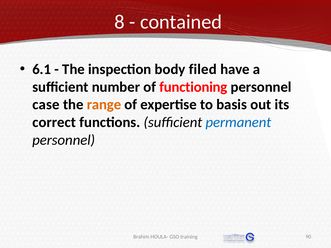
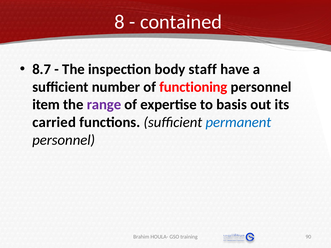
6.1: 6.1 -> 8.7
filed: filed -> staff
case: case -> item
range colour: orange -> purple
correct: correct -> carried
